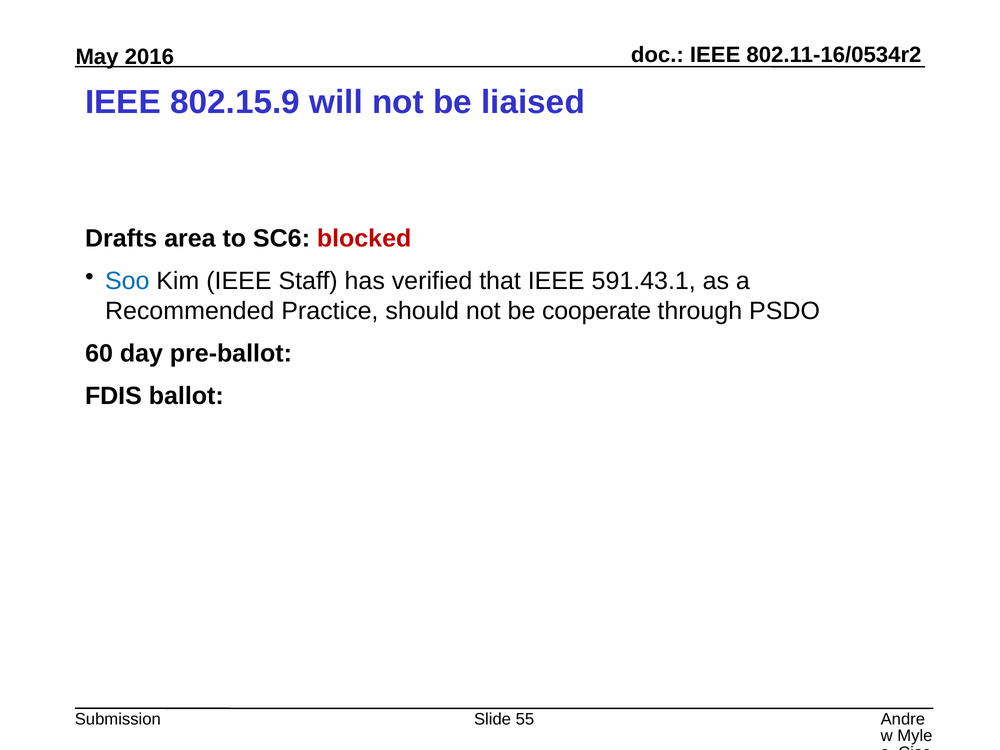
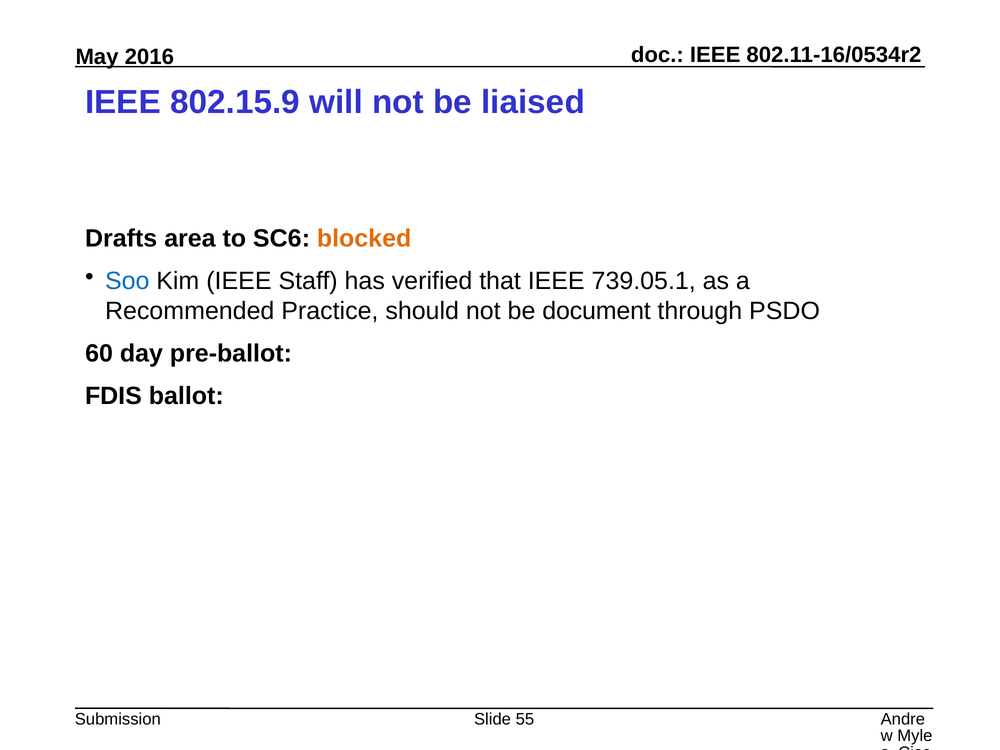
blocked colour: red -> orange
591.43.1: 591.43.1 -> 739.05.1
cooperate: cooperate -> document
